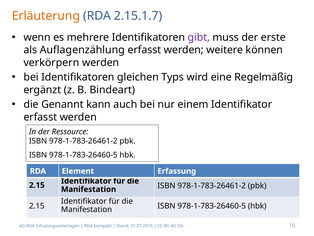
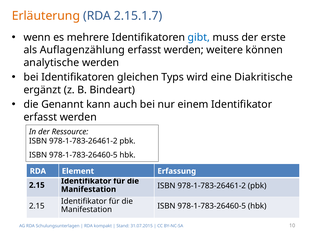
gibt colour: purple -> blue
verkörpern: verkörpern -> analytische
Regelmäßig: Regelmäßig -> Diakritische
